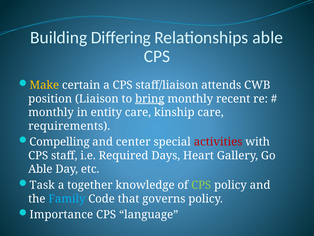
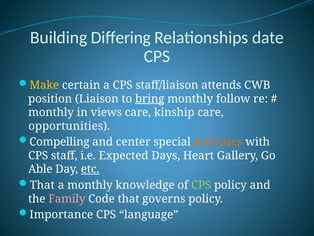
Relationships able: able -> date
recent: recent -> follow
entity: entity -> views
requirements: requirements -> opportunities
activities colour: red -> orange
Required: Required -> Expected
etc underline: none -> present
Task at (42, 185): Task -> That
a together: together -> monthly
Family colour: light blue -> pink
